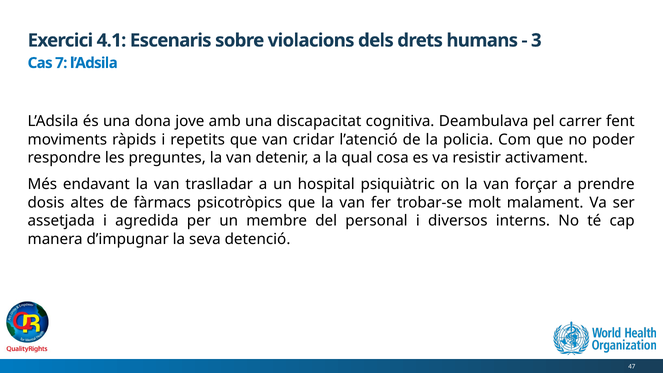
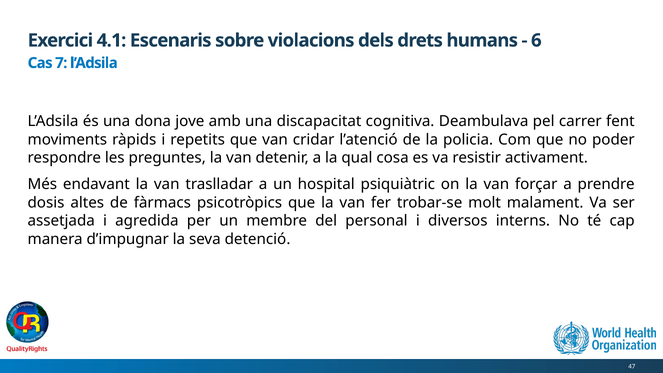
3: 3 -> 6
